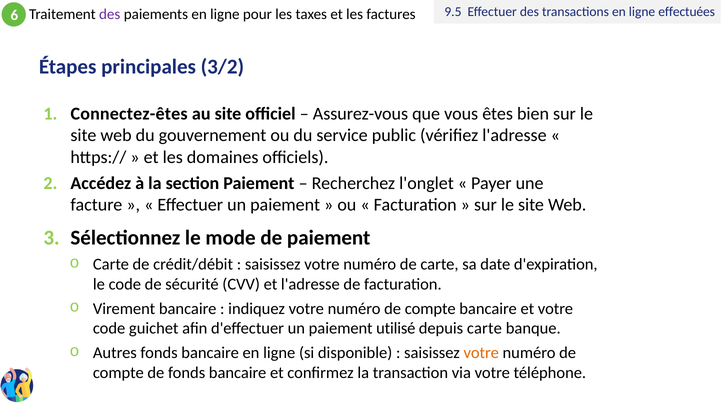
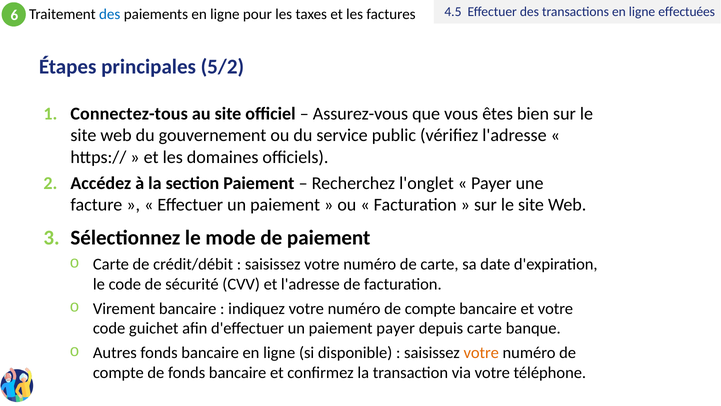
9.5: 9.5 -> 4.5
des at (110, 14) colour: purple -> blue
3/2: 3/2 -> 5/2
Connectez-êtes: Connectez-êtes -> Connectez-tous
paiement utilisé: utilisé -> payer
